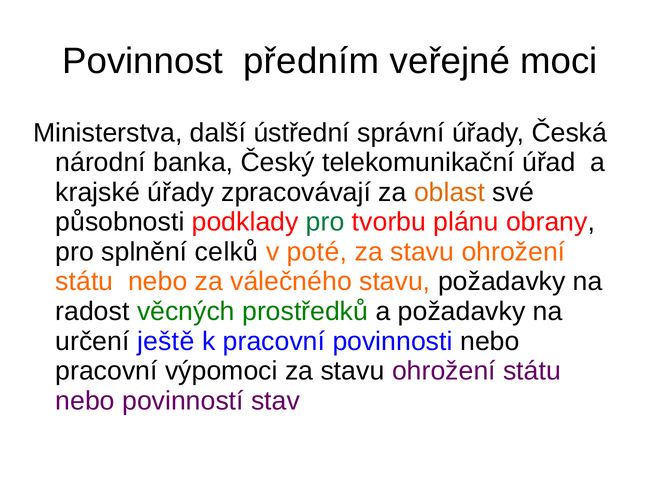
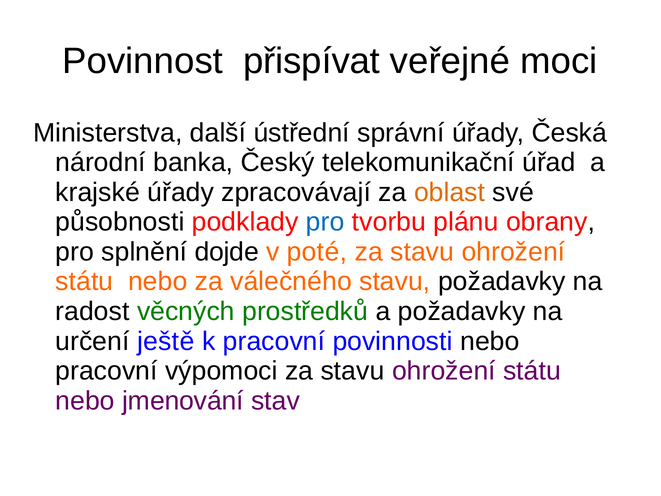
předním: předním -> přispívat
pro at (325, 222) colour: green -> blue
celků: celků -> dojde
povinností: povinností -> jmenování
